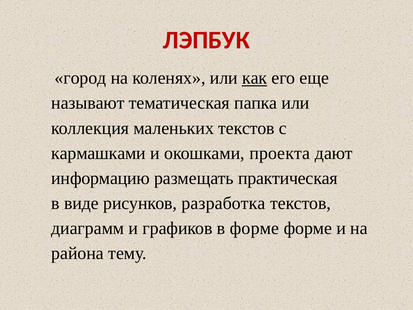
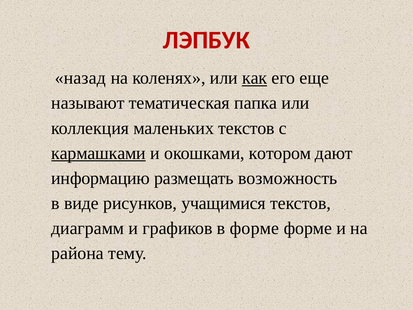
город: город -> назад
кармашками underline: none -> present
проекта: проекта -> котором
практическая: практическая -> возможность
разработка: разработка -> учащимися
